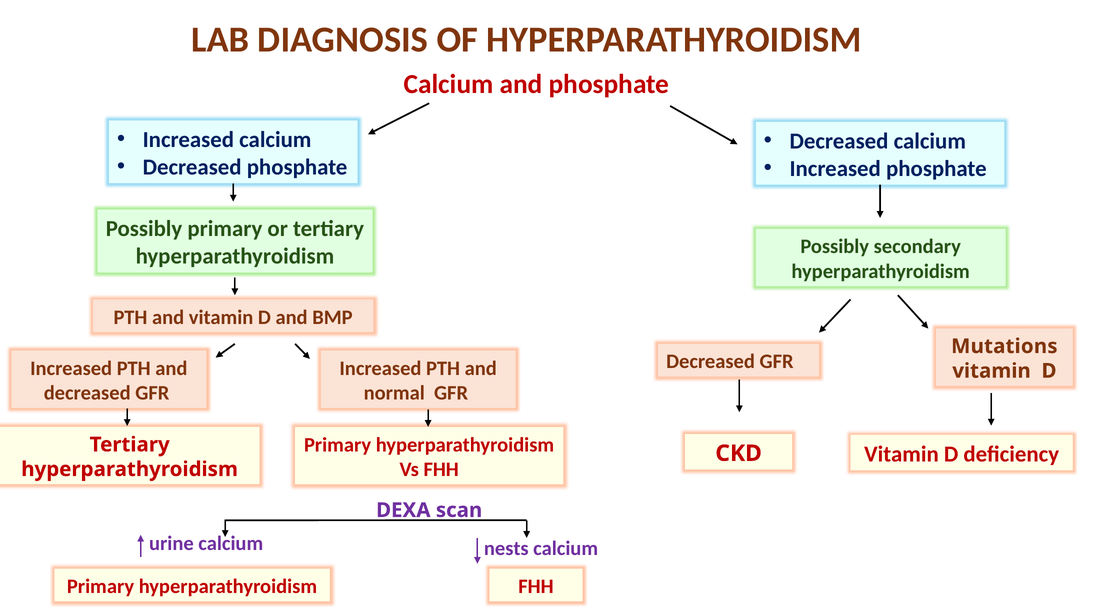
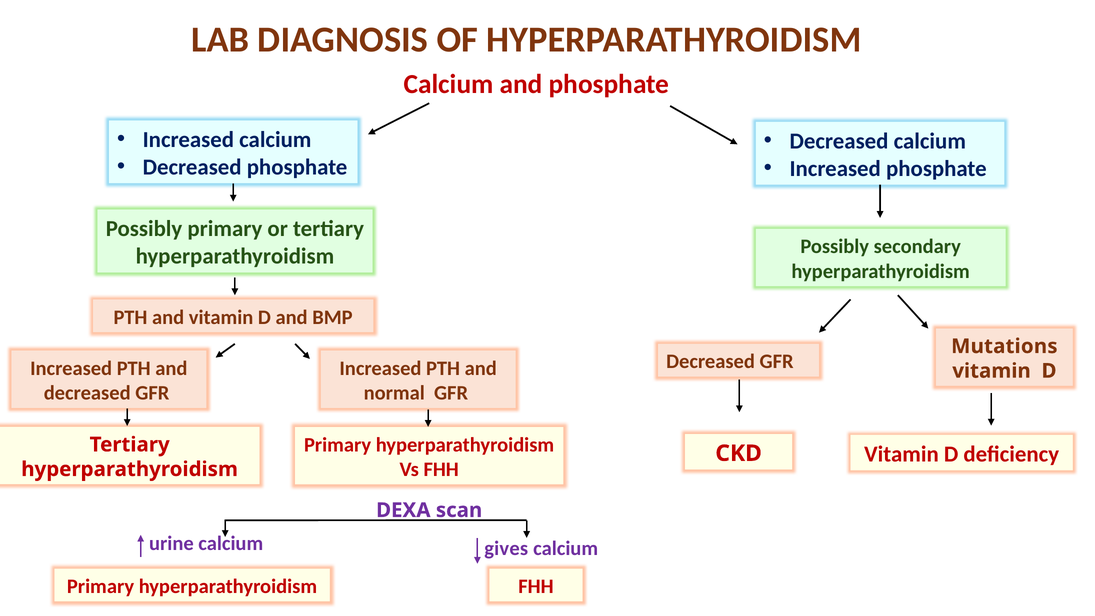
nests: nests -> gives
